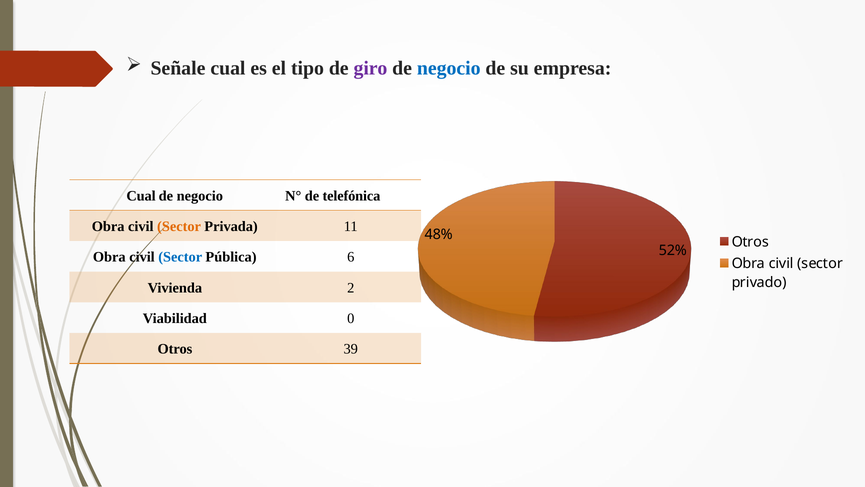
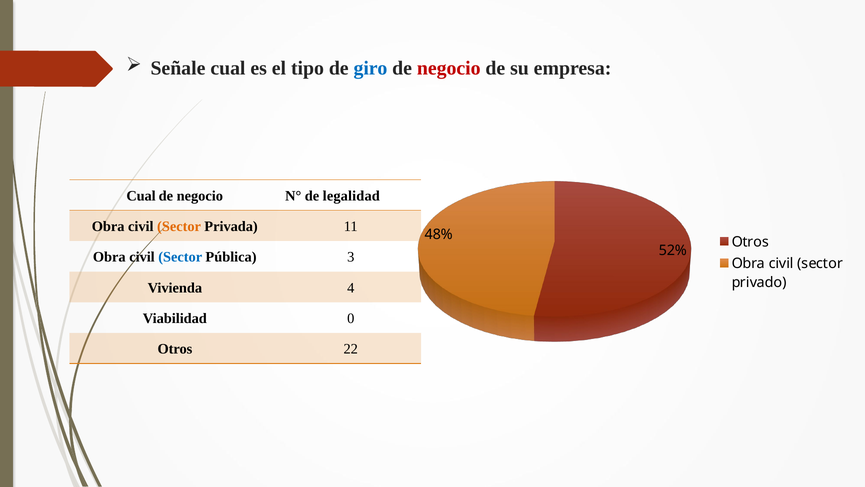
giro colour: purple -> blue
negocio at (449, 68) colour: blue -> red
telefónica: telefónica -> legalidad
6: 6 -> 3
2: 2 -> 4
39: 39 -> 22
